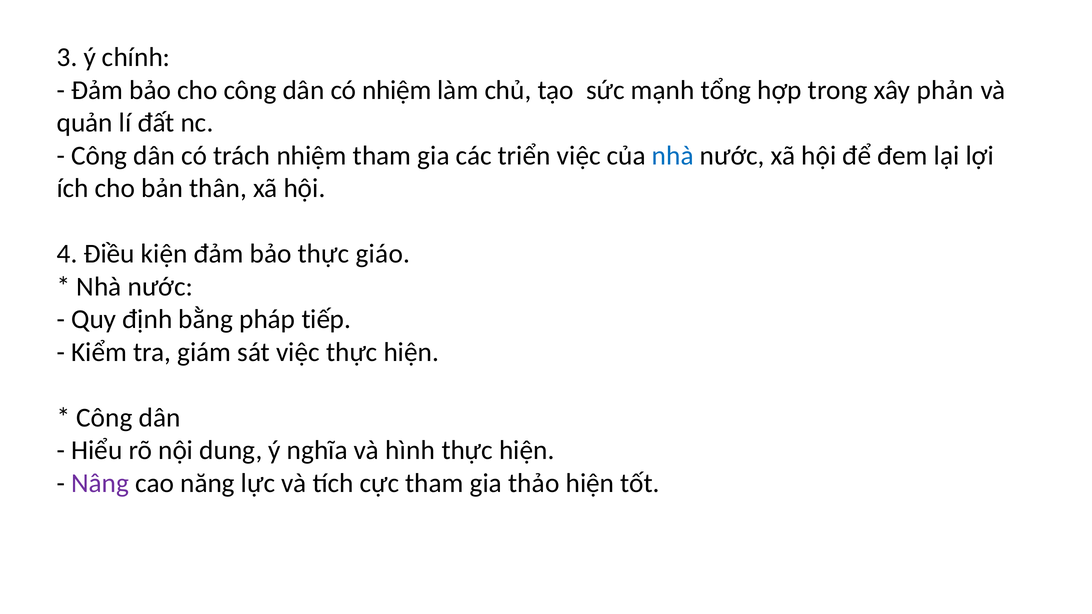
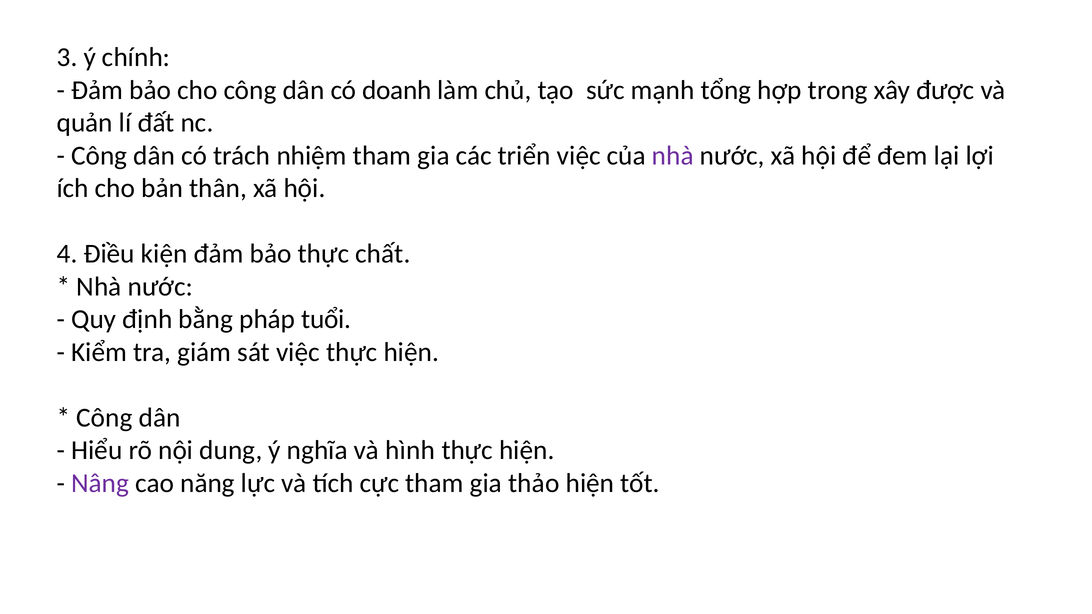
có nhiệm: nhiệm -> doanh
phản: phản -> được
nhà at (673, 156) colour: blue -> purple
giáo: giáo -> chất
tiếp: tiếp -> tuổi
